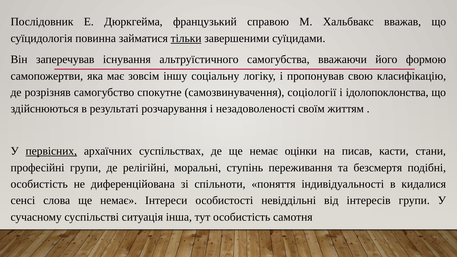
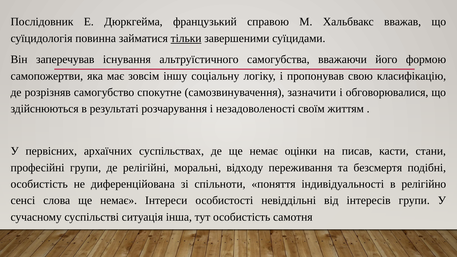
соціології: соціології -> зазначити
ідолопоклонства: ідолопоклонства -> обговорювалися
первісних underline: present -> none
ступінь: ступінь -> відходу
кидалися: кидалися -> релігійно
